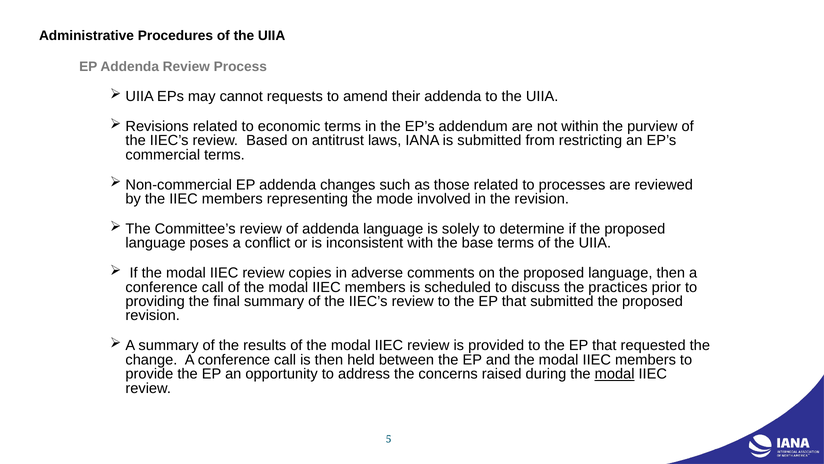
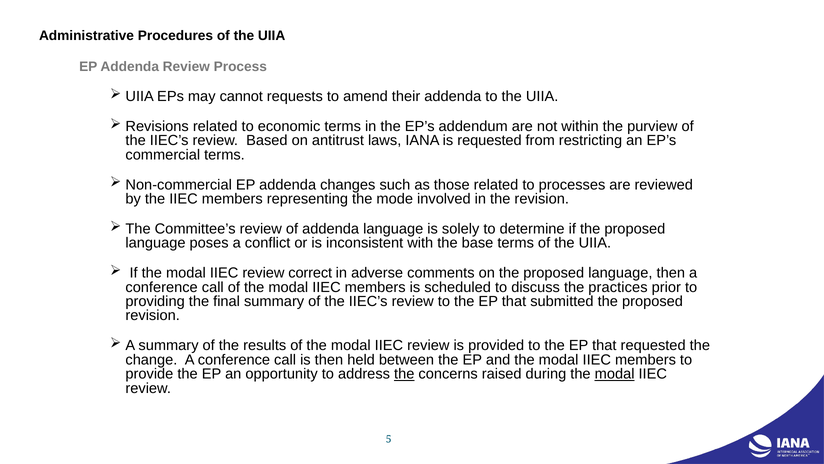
is submitted: submitted -> requested
copies: copies -> correct
the at (404, 374) underline: none -> present
